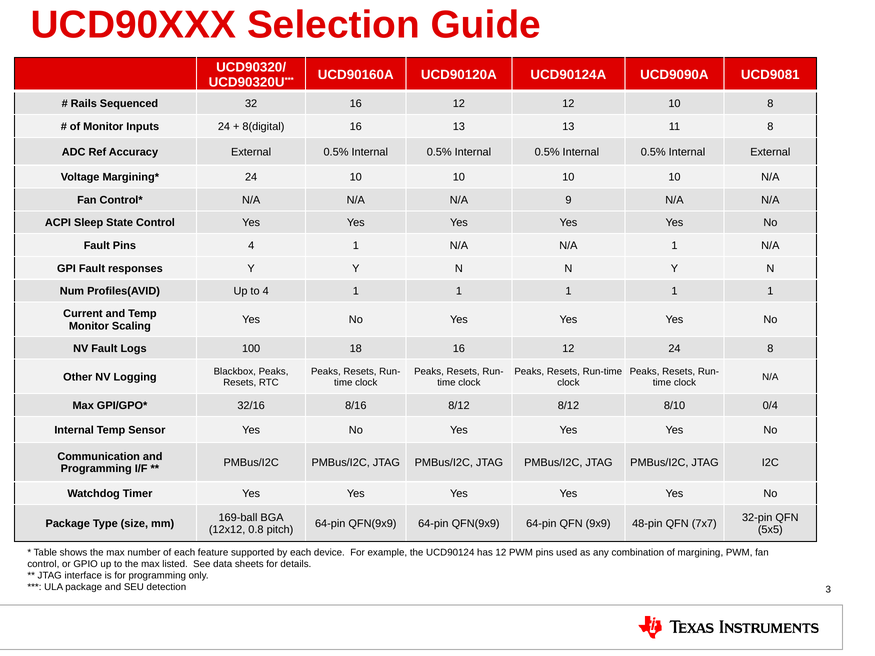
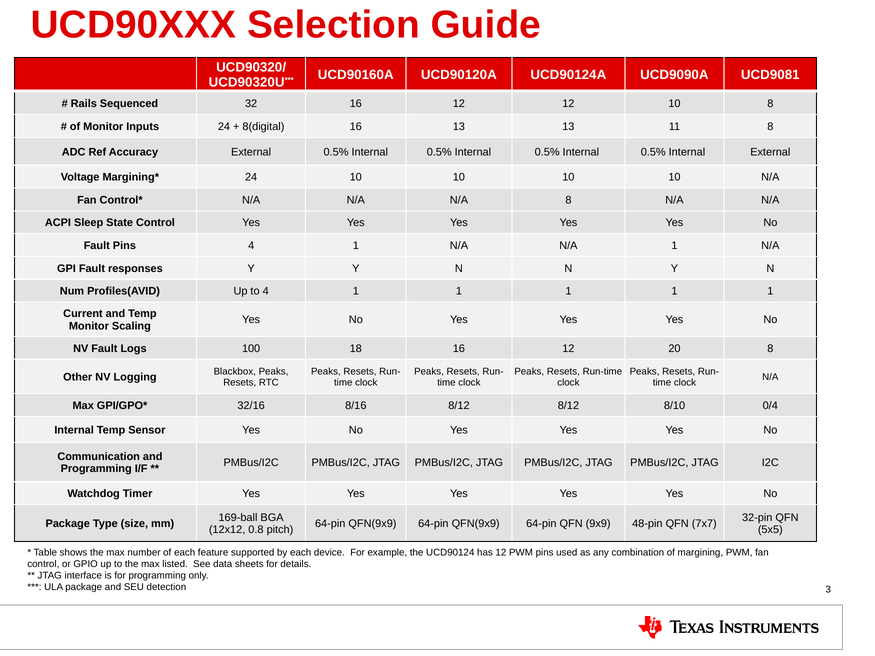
N/A 9: 9 -> 8
12 24: 24 -> 20
